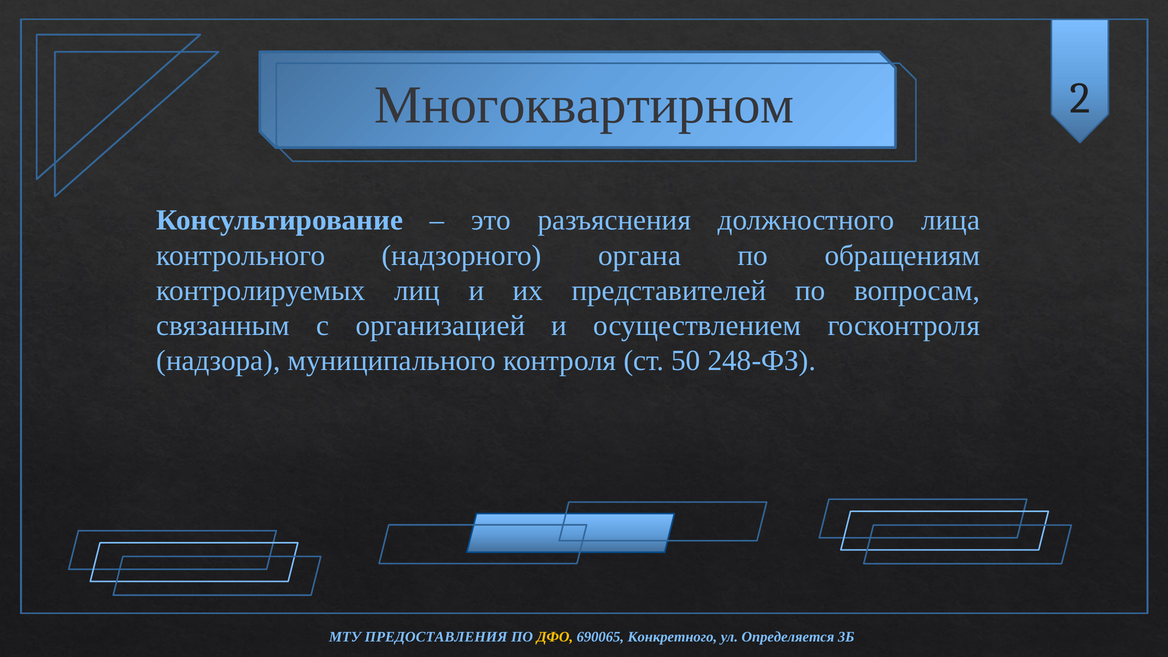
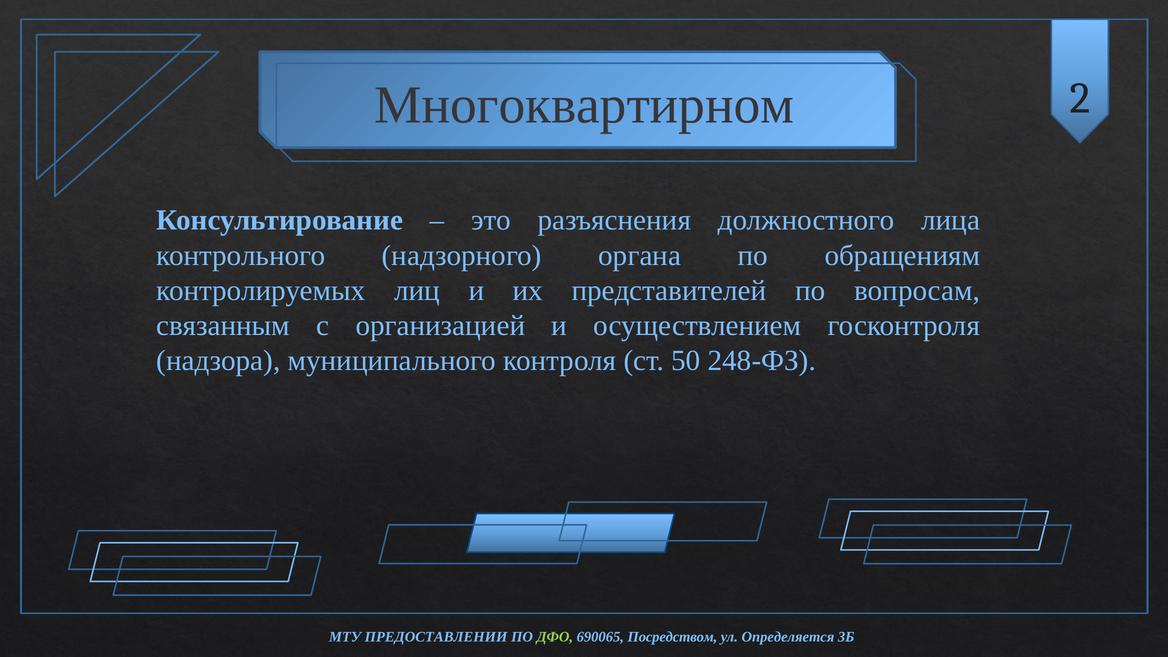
ПРЕДОСТАВЛЕНИЯ: ПРЕДОСТАВЛЕНИЯ -> ПРЕДОСТАВЛЕНИИ
ДФО colour: yellow -> light green
Конкретного: Конкретного -> Посредством
